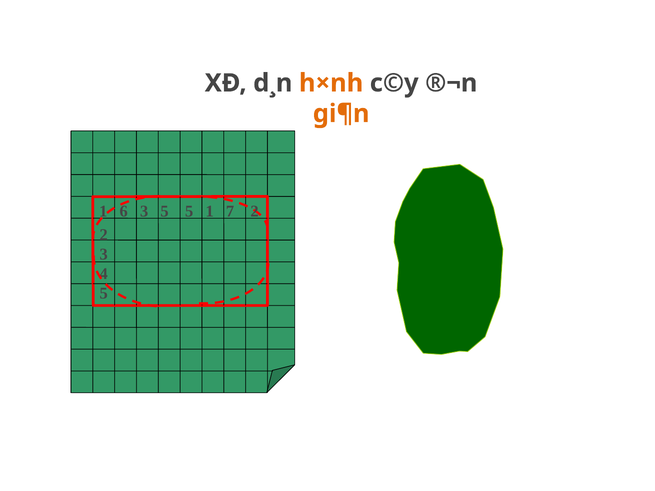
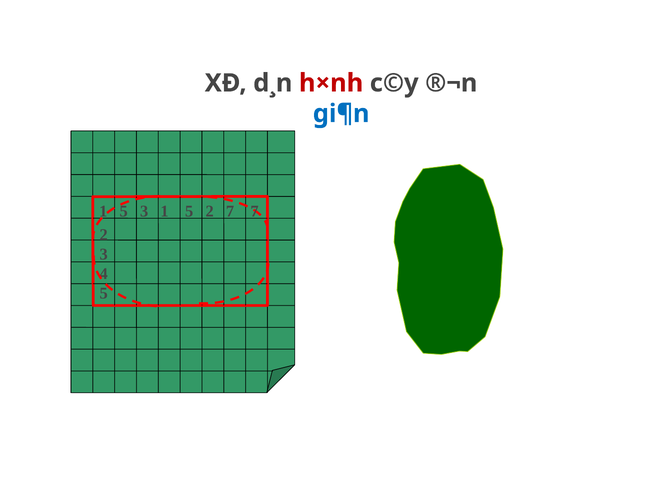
h×nh colour: orange -> red
gi¶n colour: orange -> blue
6 at (124, 211): 6 -> 5
3 5: 5 -> 1
1 at (210, 211): 1 -> 2
7 2: 2 -> 7
